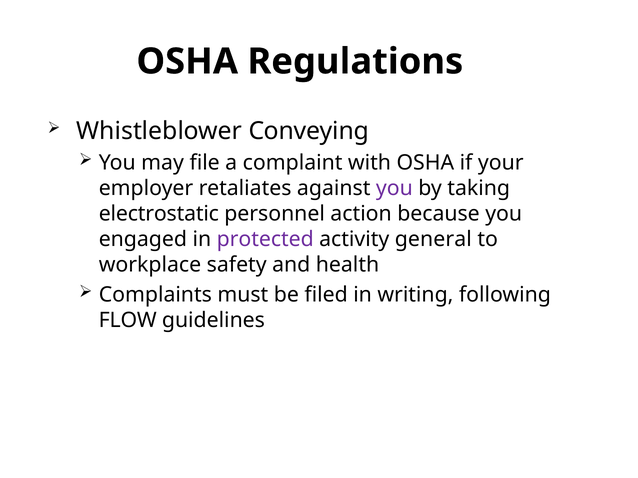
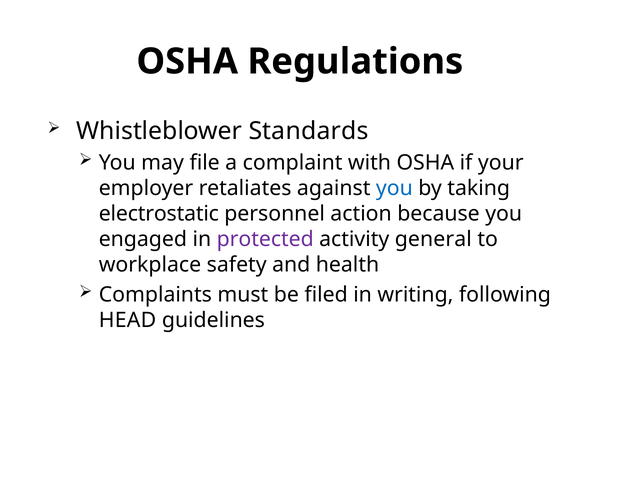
Conveying: Conveying -> Standards
you at (394, 189) colour: purple -> blue
FLOW: FLOW -> HEAD
